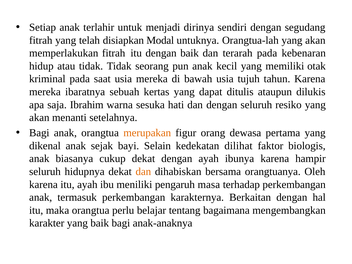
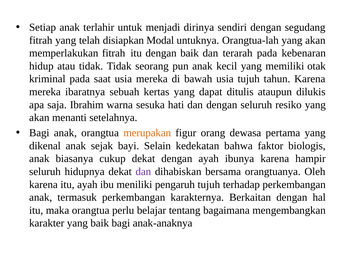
dilihat: dilihat -> bahwa
dan at (143, 172) colour: orange -> purple
pengaruh masa: masa -> tujuh
